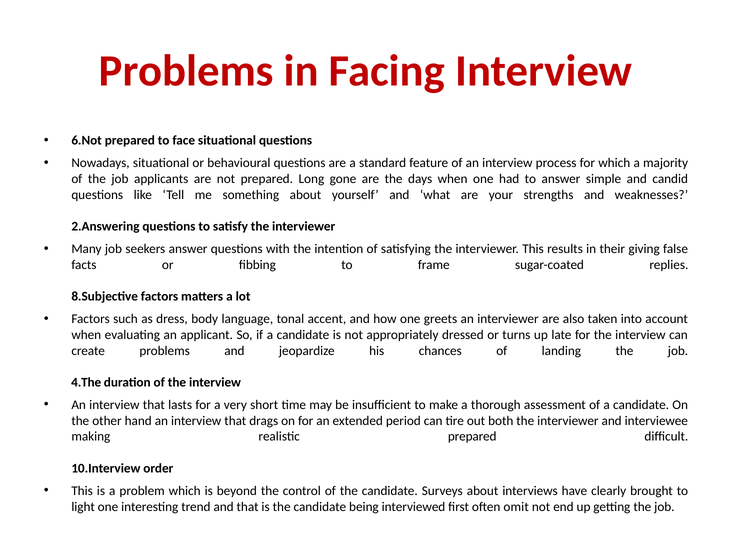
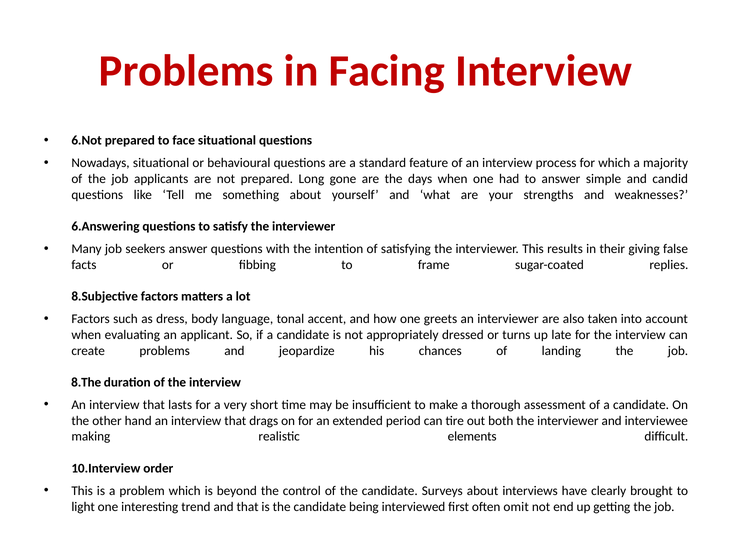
2.Answering: 2.Answering -> 6.Answering
4.The: 4.The -> 8.The
realistic prepared: prepared -> elements
